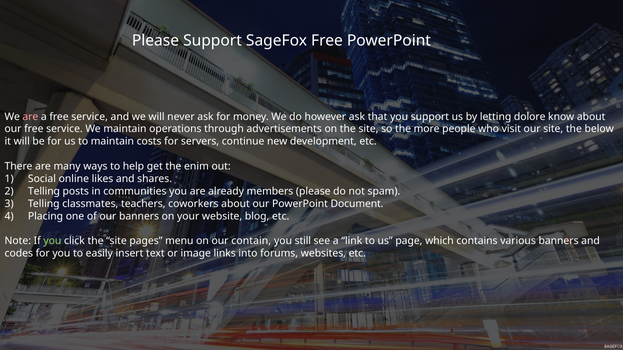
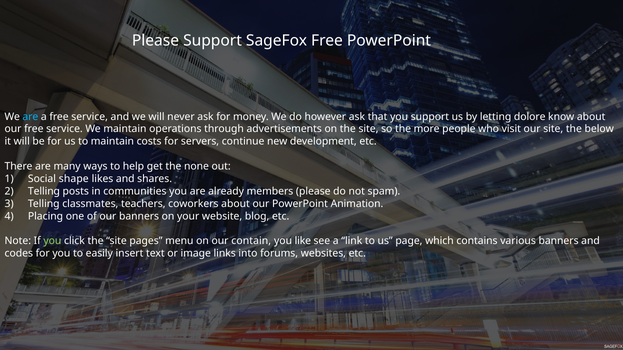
are at (30, 117) colour: pink -> light blue
enim: enim -> none
online: online -> shape
Document: Document -> Animation
still: still -> like
